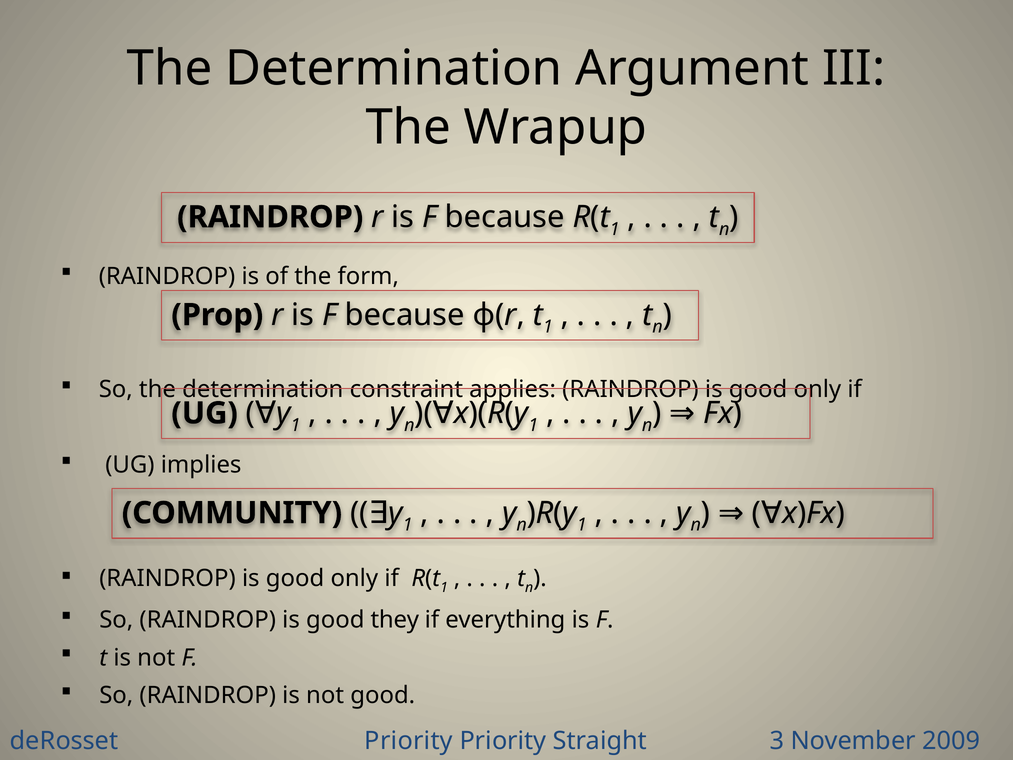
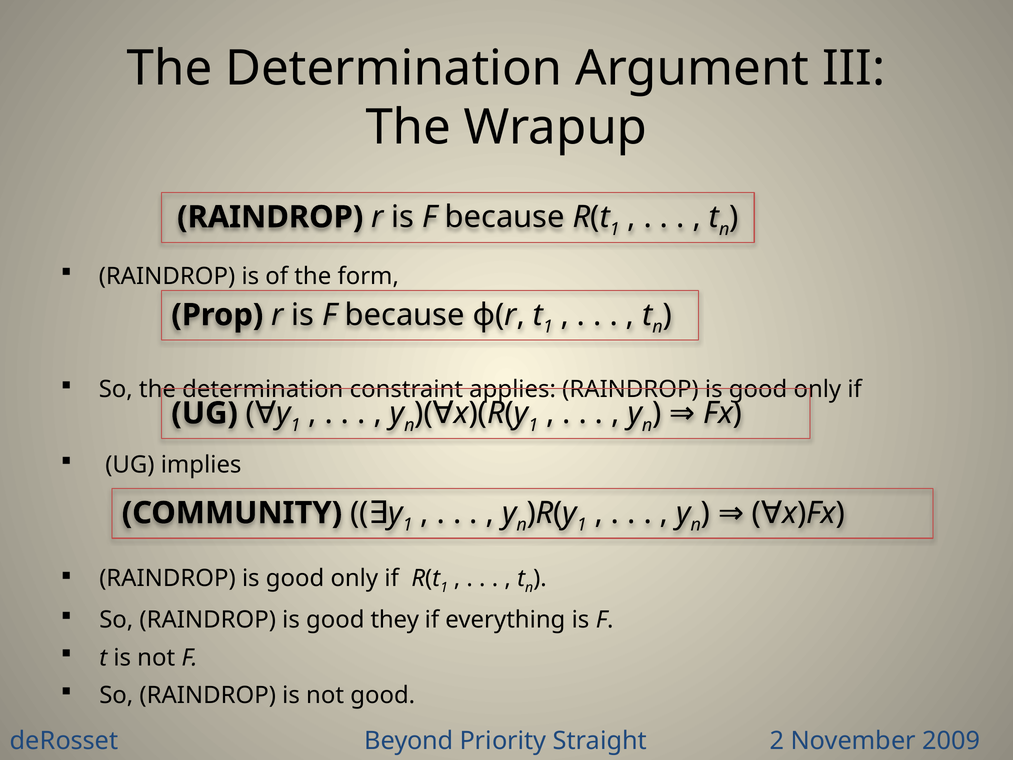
deRosset Priority: Priority -> Beyond
3: 3 -> 2
